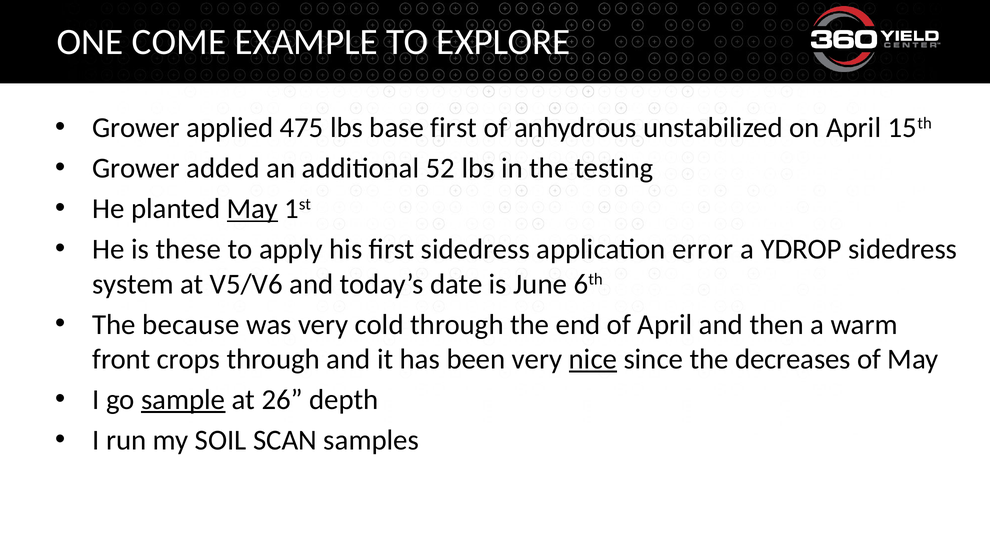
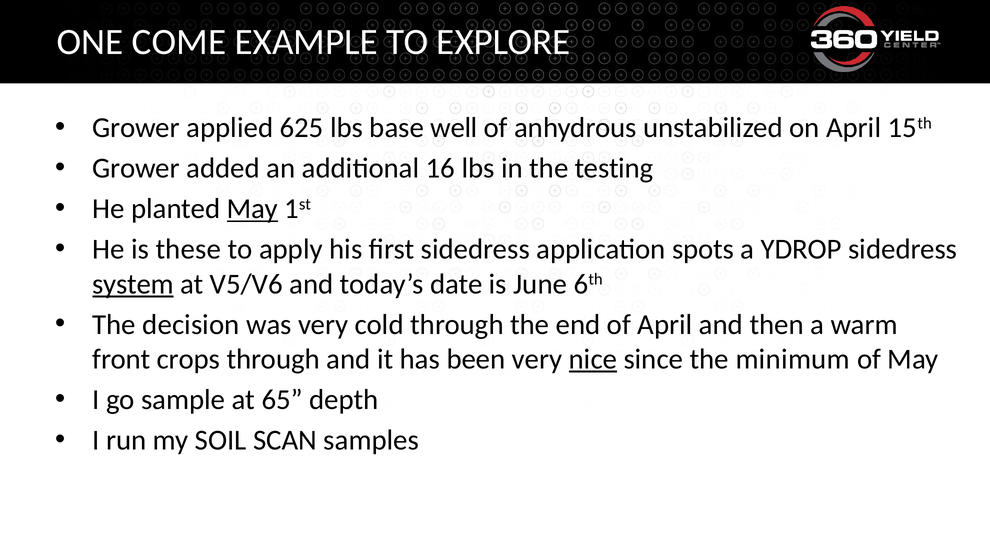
475: 475 -> 625
base first: first -> well
52: 52 -> 16
error: error -> spots
system underline: none -> present
because: because -> decision
decreases: decreases -> minimum
sample underline: present -> none
26: 26 -> 65
